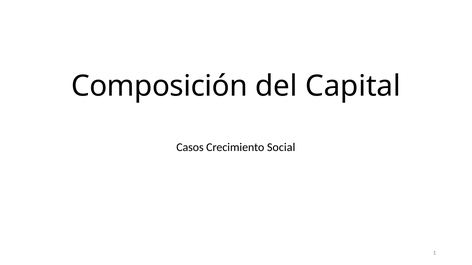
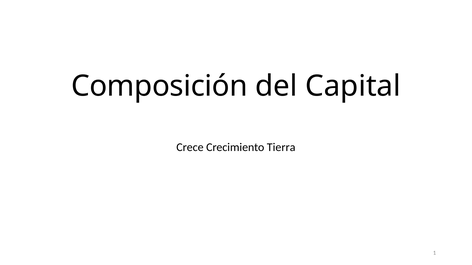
Casos: Casos -> Crece
Social: Social -> Tierra
